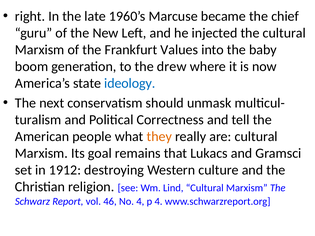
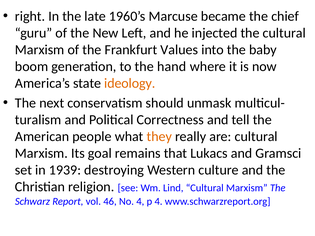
drew: drew -> hand
ideology colour: blue -> orange
1912: 1912 -> 1939
